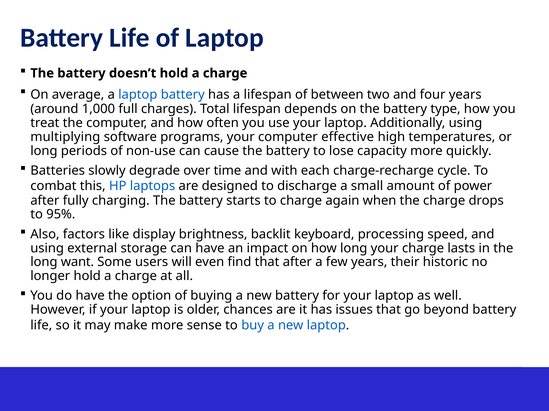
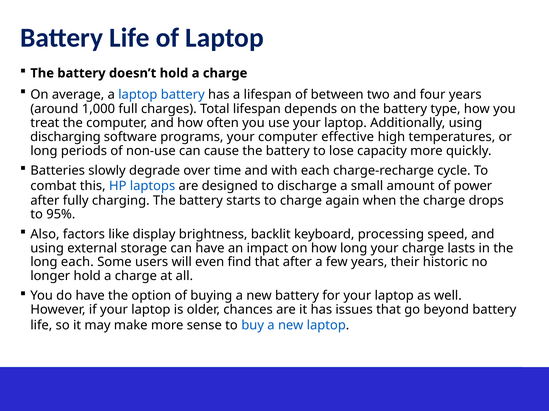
multiplying: multiplying -> discharging
long want: want -> each
